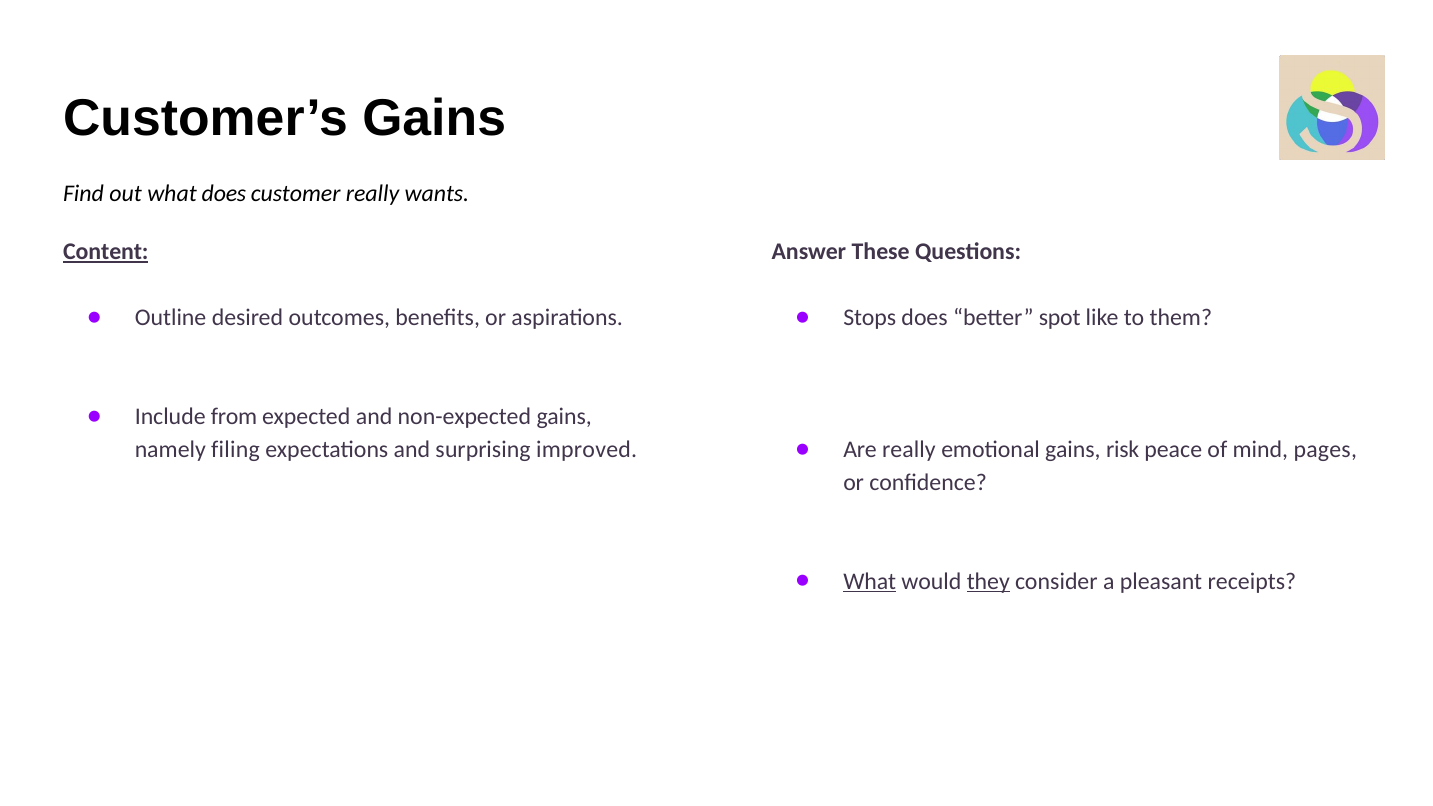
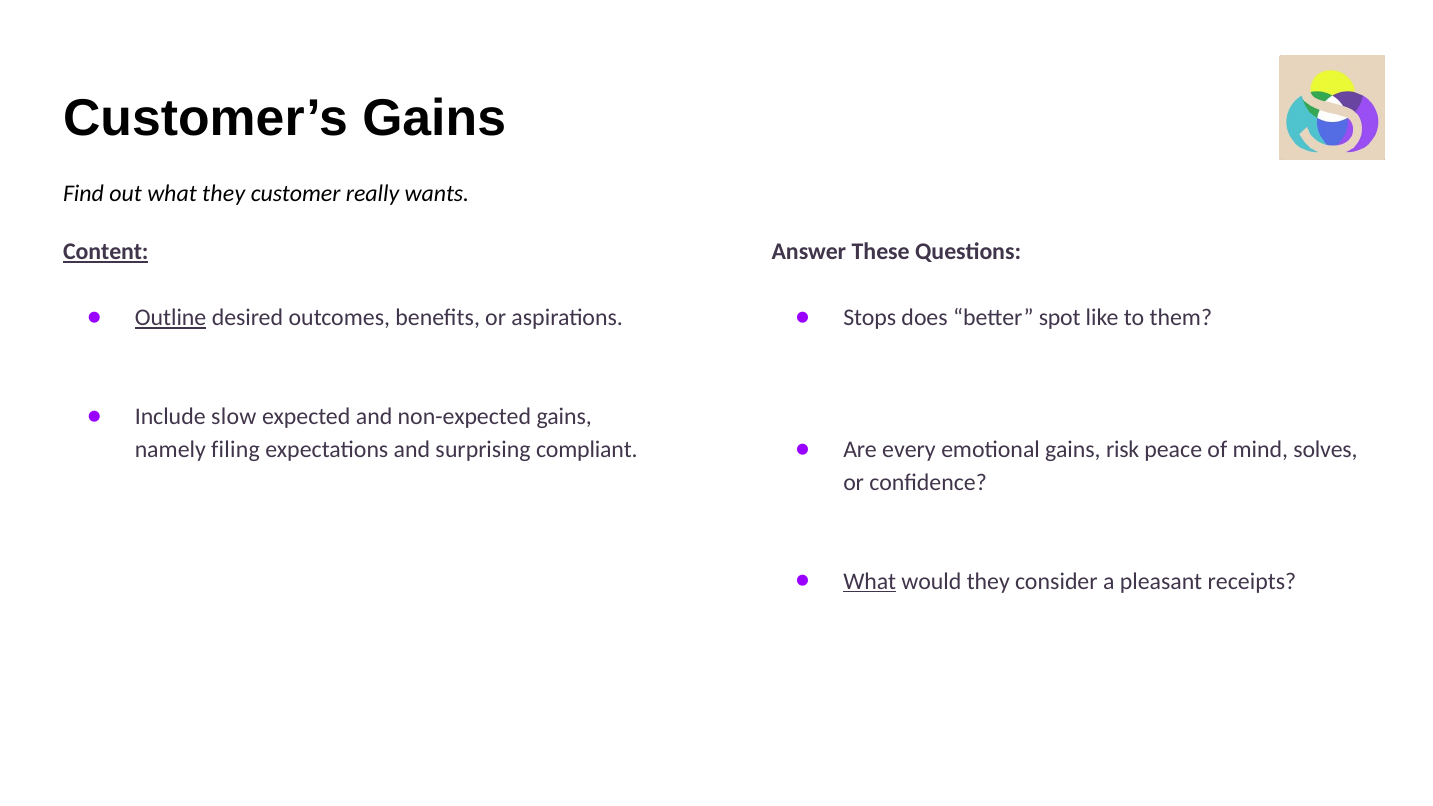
what does: does -> they
Outline underline: none -> present
from: from -> slow
Are really: really -> every
pages: pages -> solves
improved: improved -> compliant
they at (988, 581) underline: present -> none
